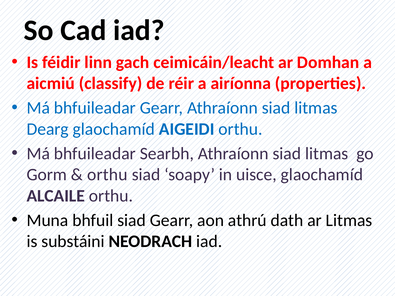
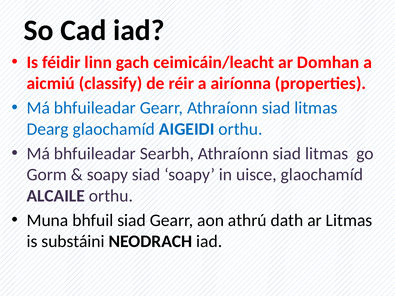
orthu at (107, 175): orthu -> soapy
